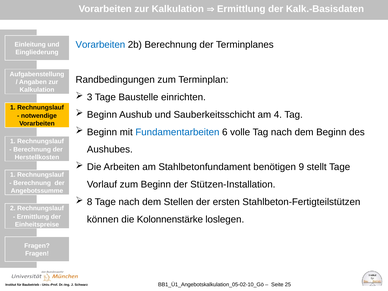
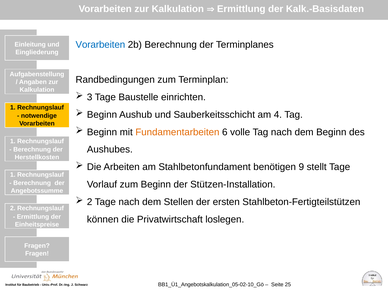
Fundamentarbeiten colour: blue -> orange
8 at (90, 202): 8 -> 2
Kolonnenstärke: Kolonnenstärke -> Privatwirtschaft
